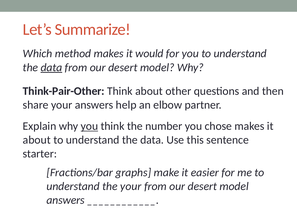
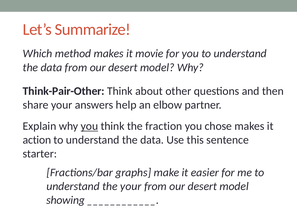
would: would -> movie
data at (51, 68) underline: present -> none
number: number -> fraction
about at (37, 140): about -> action
answers at (66, 201): answers -> showing
